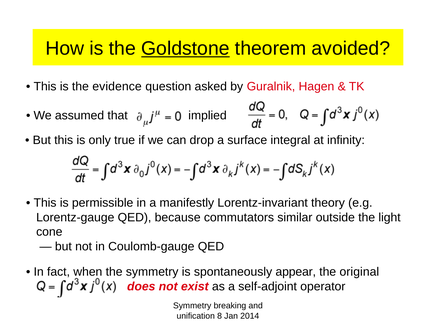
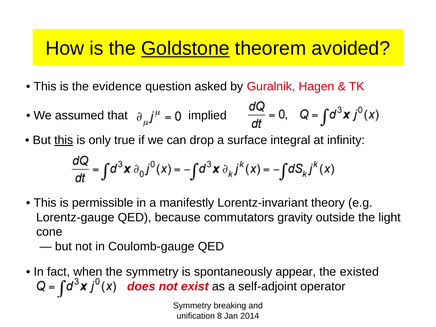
this at (64, 140) underline: none -> present
similar: similar -> gravity
original: original -> existed
